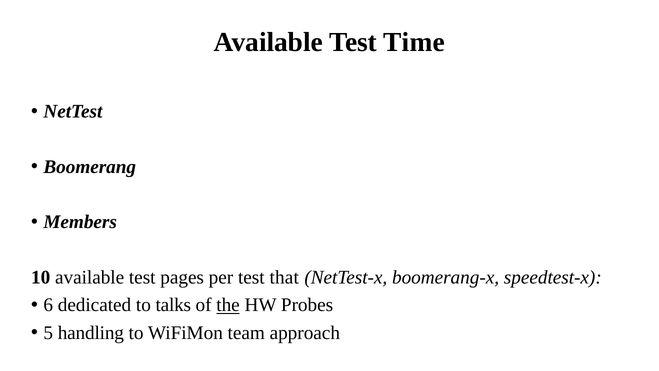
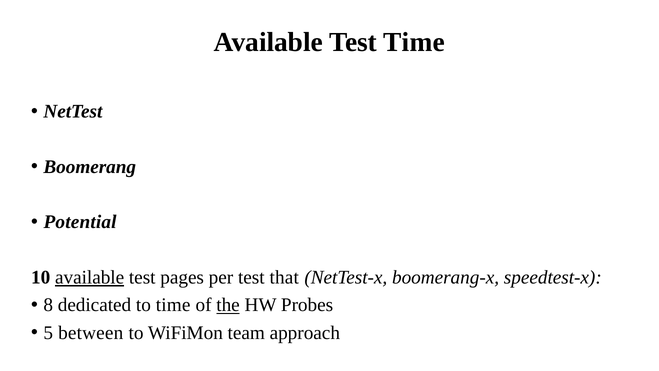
Members: Members -> Potential
available at (90, 277) underline: none -> present
6: 6 -> 8
to talks: talks -> time
handling: handling -> between
